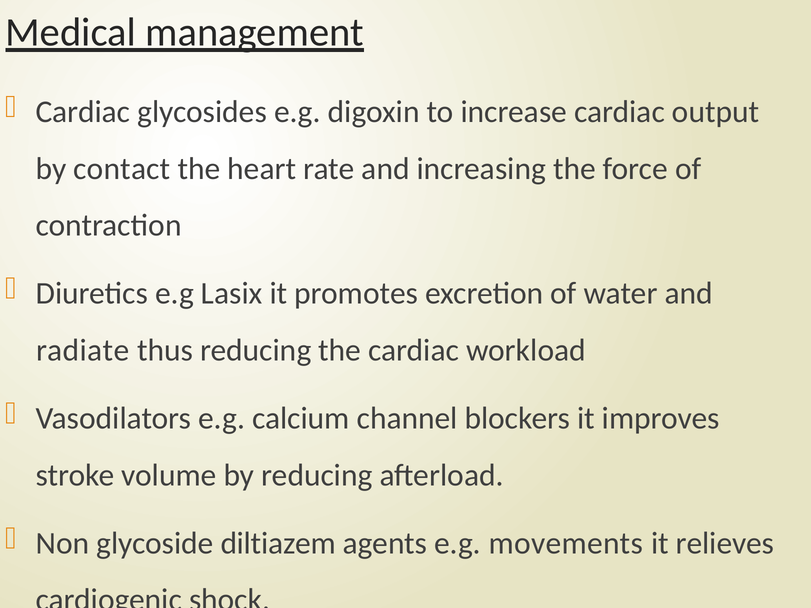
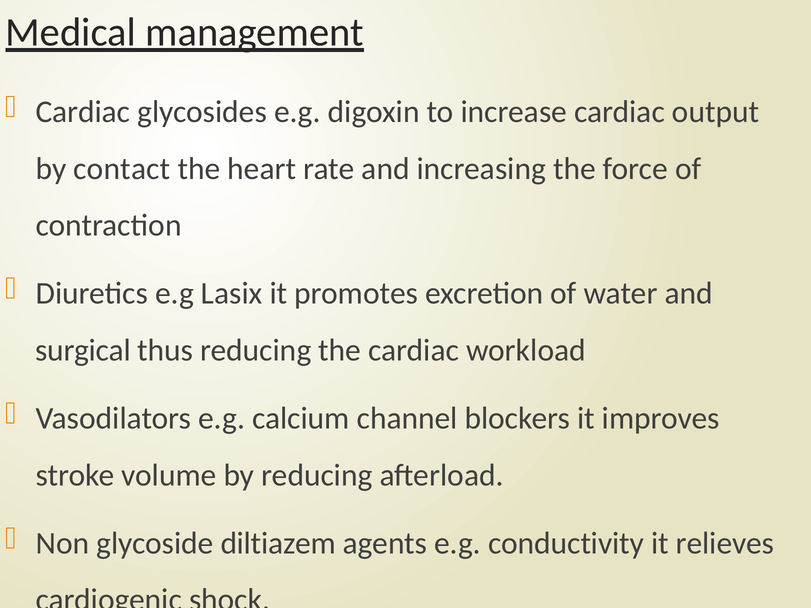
radiate: radiate -> surgical
movements: movements -> conductivity
